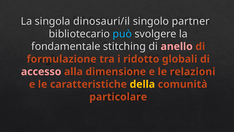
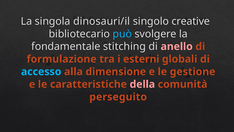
partner: partner -> creative
ridotto: ridotto -> esterni
accesso colour: pink -> light blue
relazioni: relazioni -> gestione
della colour: yellow -> pink
particolare: particolare -> perseguito
